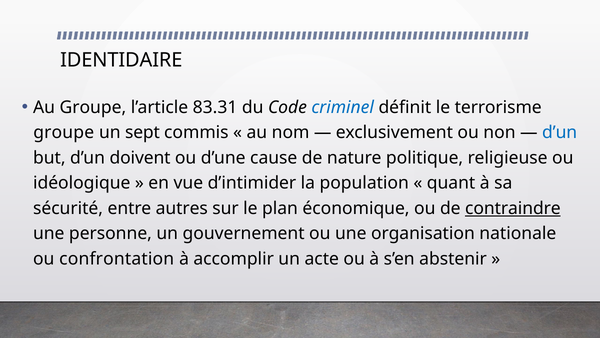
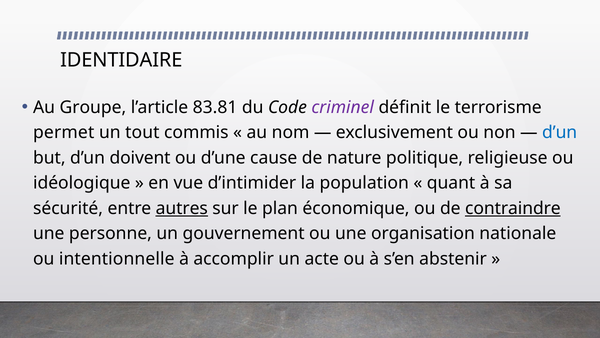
83.31: 83.31 -> 83.81
criminel colour: blue -> purple
groupe at (64, 133): groupe -> permet
sept: sept -> tout
autres underline: none -> present
confrontation: confrontation -> intentionnelle
